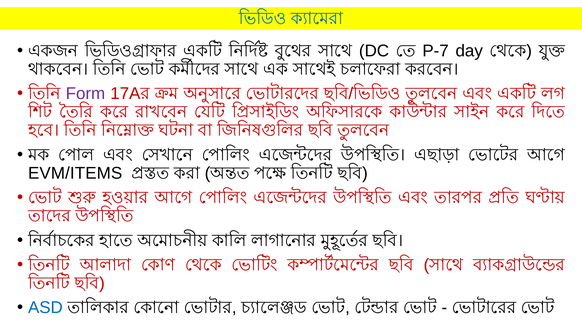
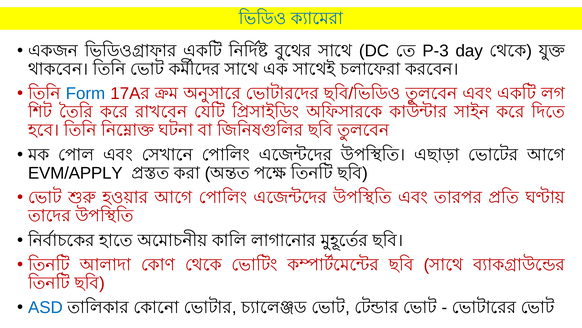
P-7: P-7 -> P-3
Form colour: purple -> blue
EVM/ITEMS: EVM/ITEMS -> EVM/APPLY
